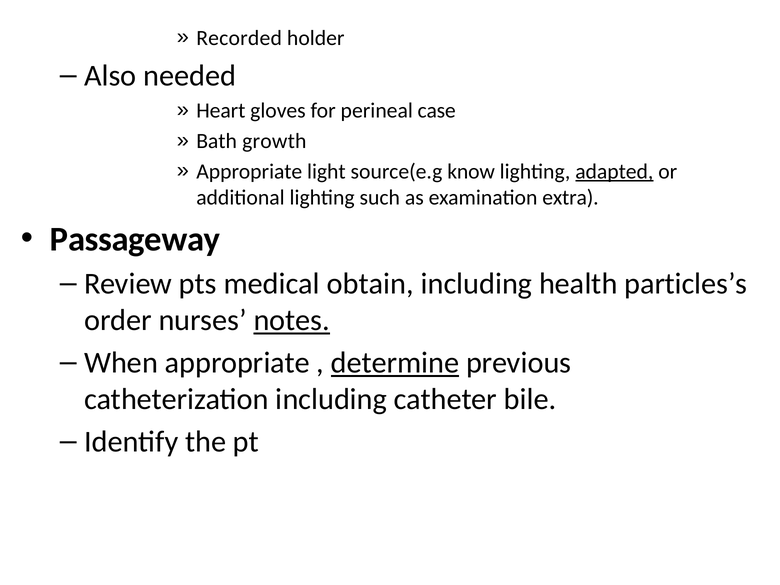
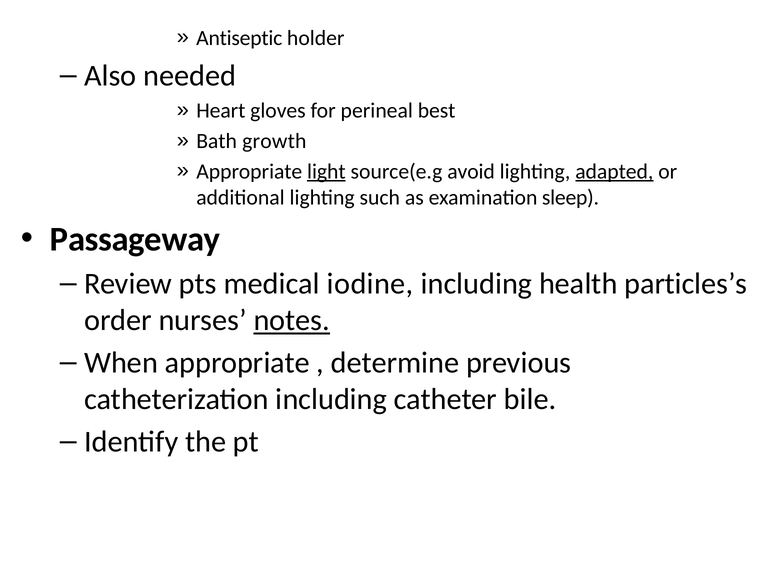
Recorded: Recorded -> Antiseptic
case: case -> best
light underline: none -> present
know: know -> avoid
extra: extra -> sleep
obtain: obtain -> iodine
determine underline: present -> none
